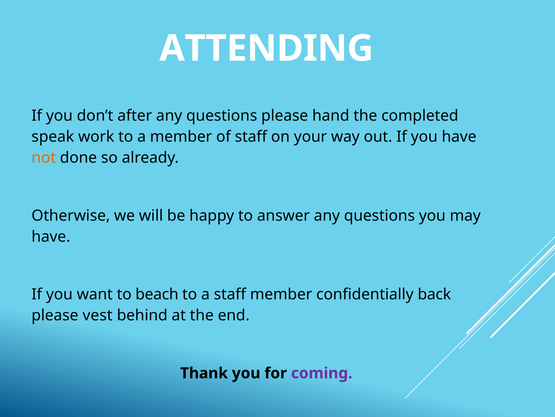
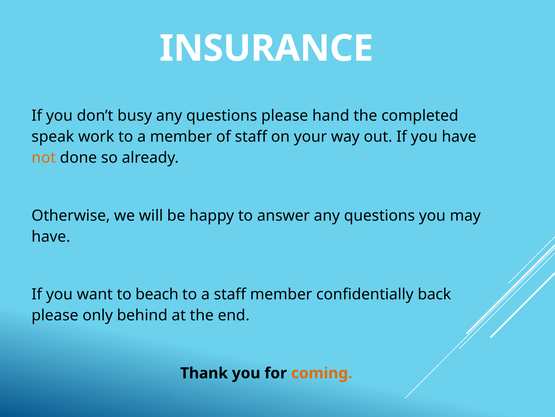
ATTENDING: ATTENDING -> INSURANCE
after: after -> busy
vest: vest -> only
coming colour: purple -> orange
